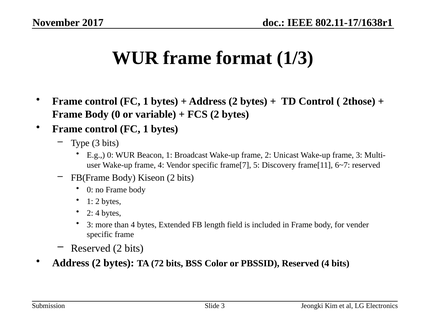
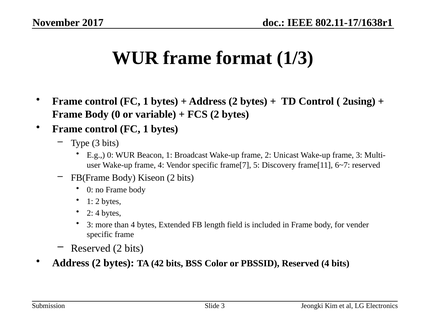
2those: 2those -> 2using
72: 72 -> 42
